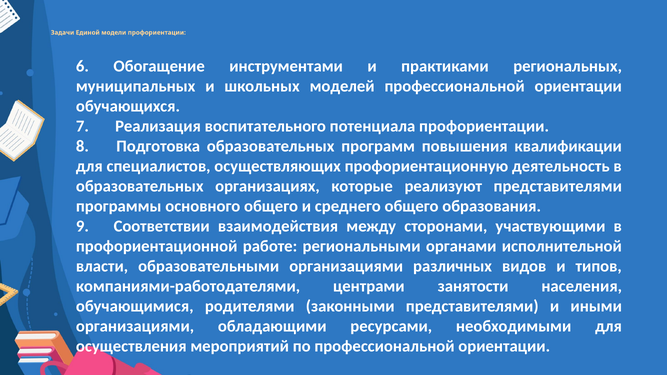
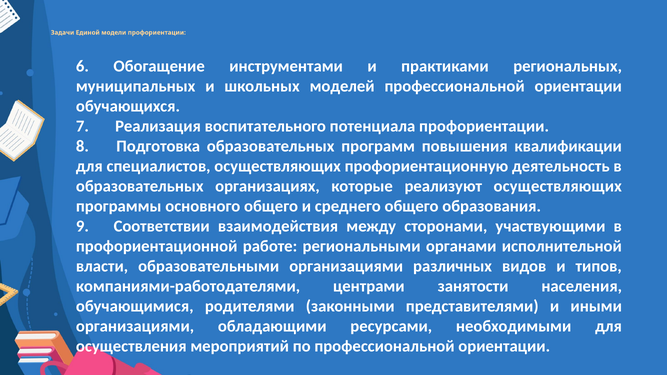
реализуют представителями: представителями -> осуществляющих
